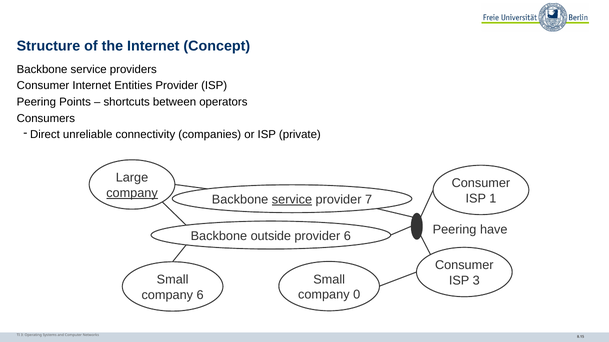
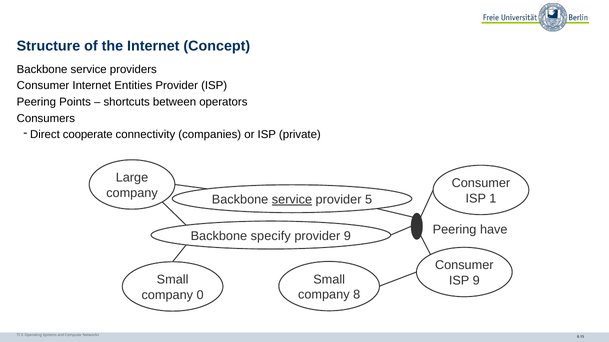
unreliable: unreliable -> cooperate
company at (132, 193) underline: present -> none
7: 7 -> 5
outside: outside -> specify
provider 6: 6 -> 9
ISP 3: 3 -> 9
0: 0 -> 8
company 6: 6 -> 0
